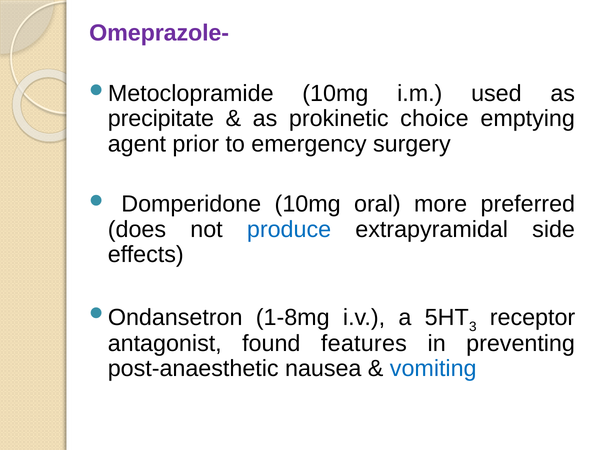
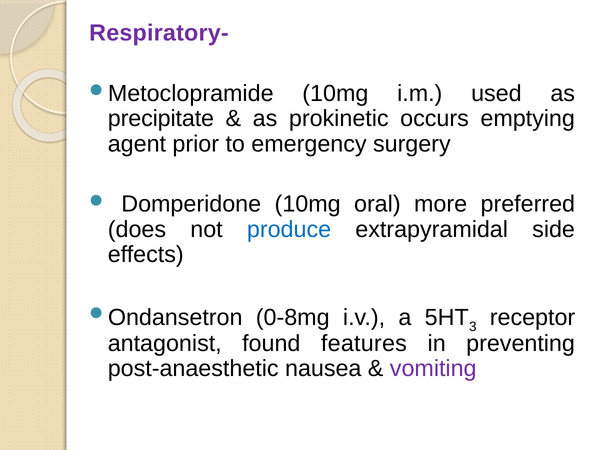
Omeprazole-: Omeprazole- -> Respiratory-
choice: choice -> occurs
1-8mg: 1-8mg -> 0-8mg
vomiting colour: blue -> purple
